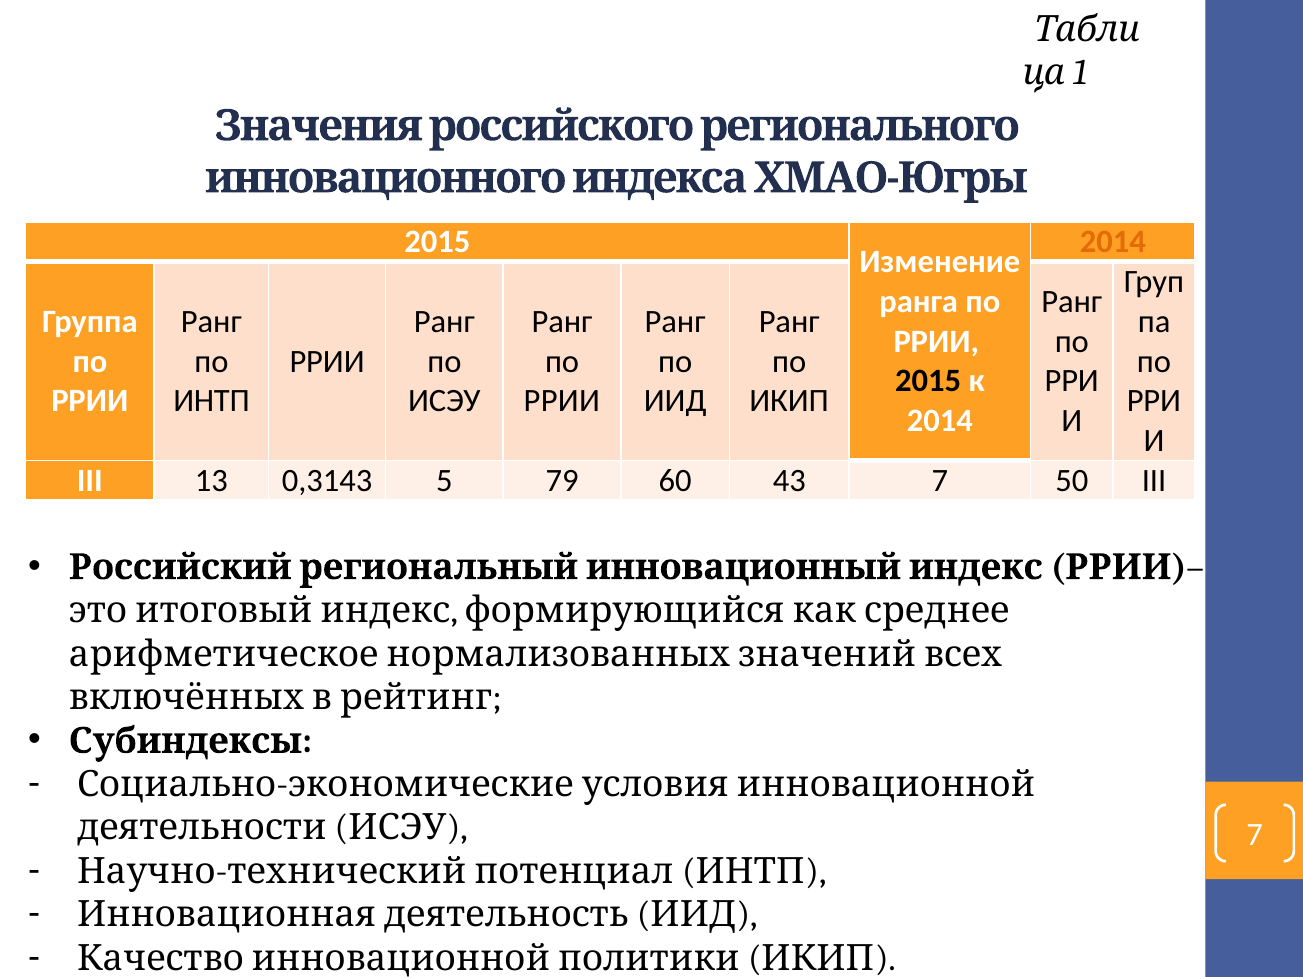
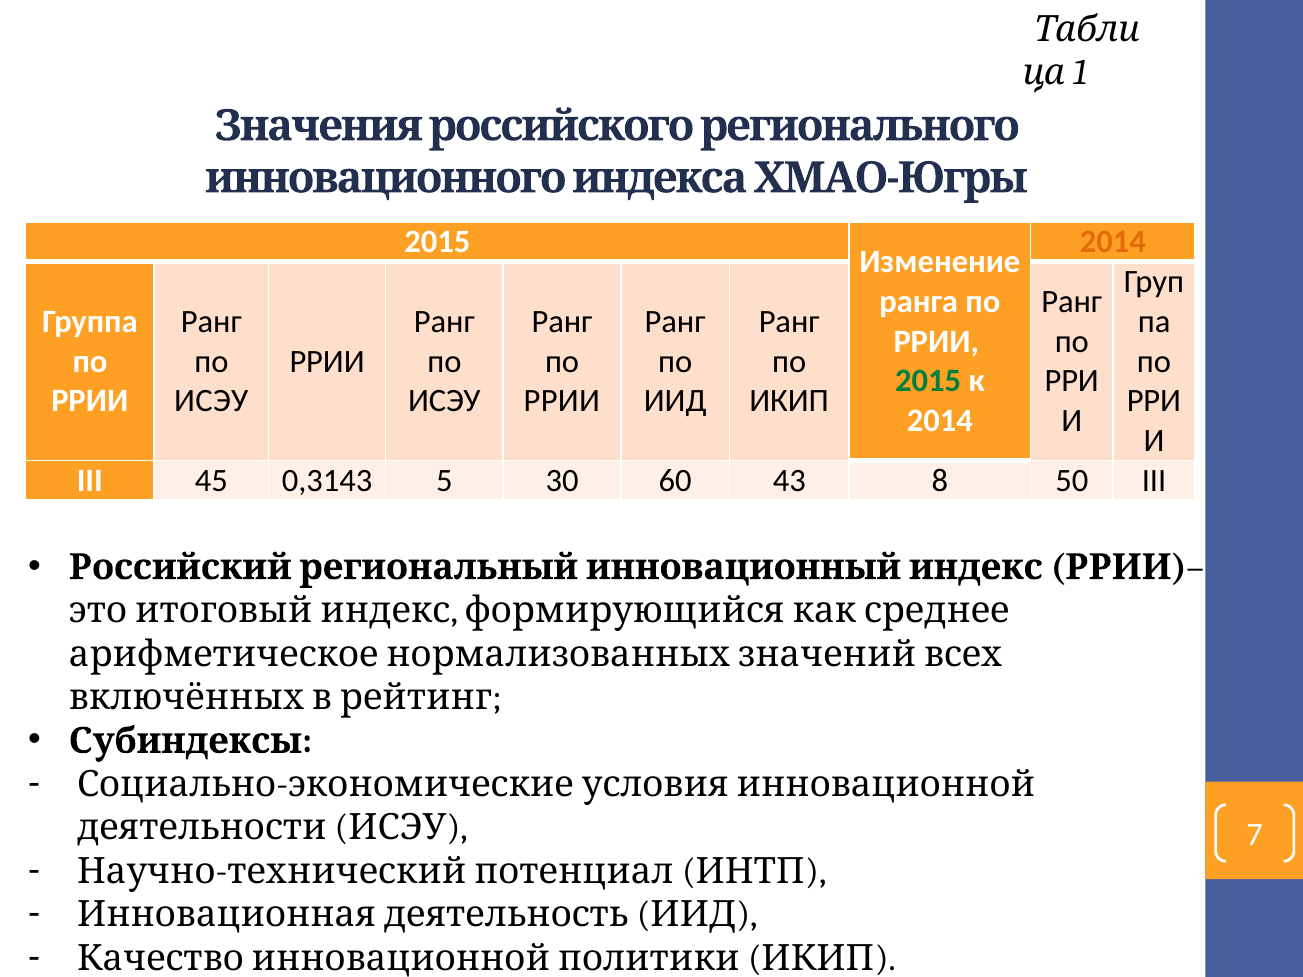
2015 at (928, 381) colour: black -> green
ИНТП at (212, 401): ИНТП -> ИСЭУ
13: 13 -> 45
79: 79 -> 30
43 7: 7 -> 8
